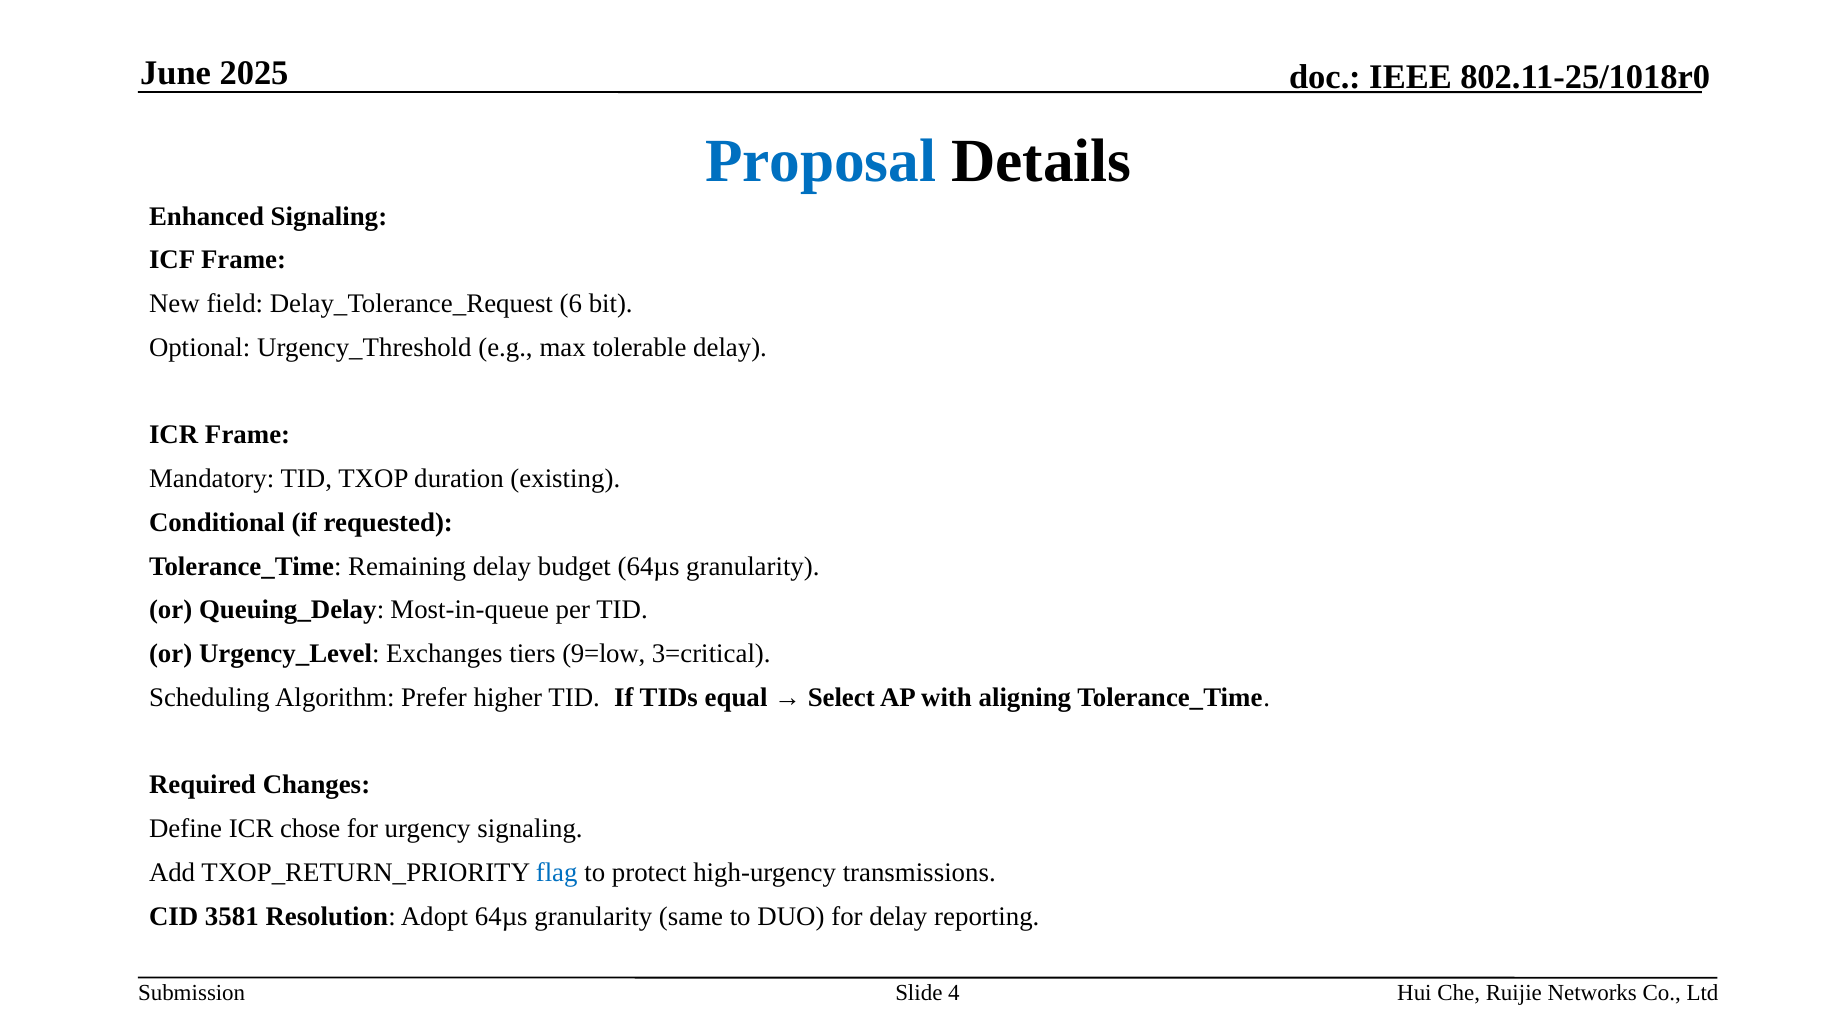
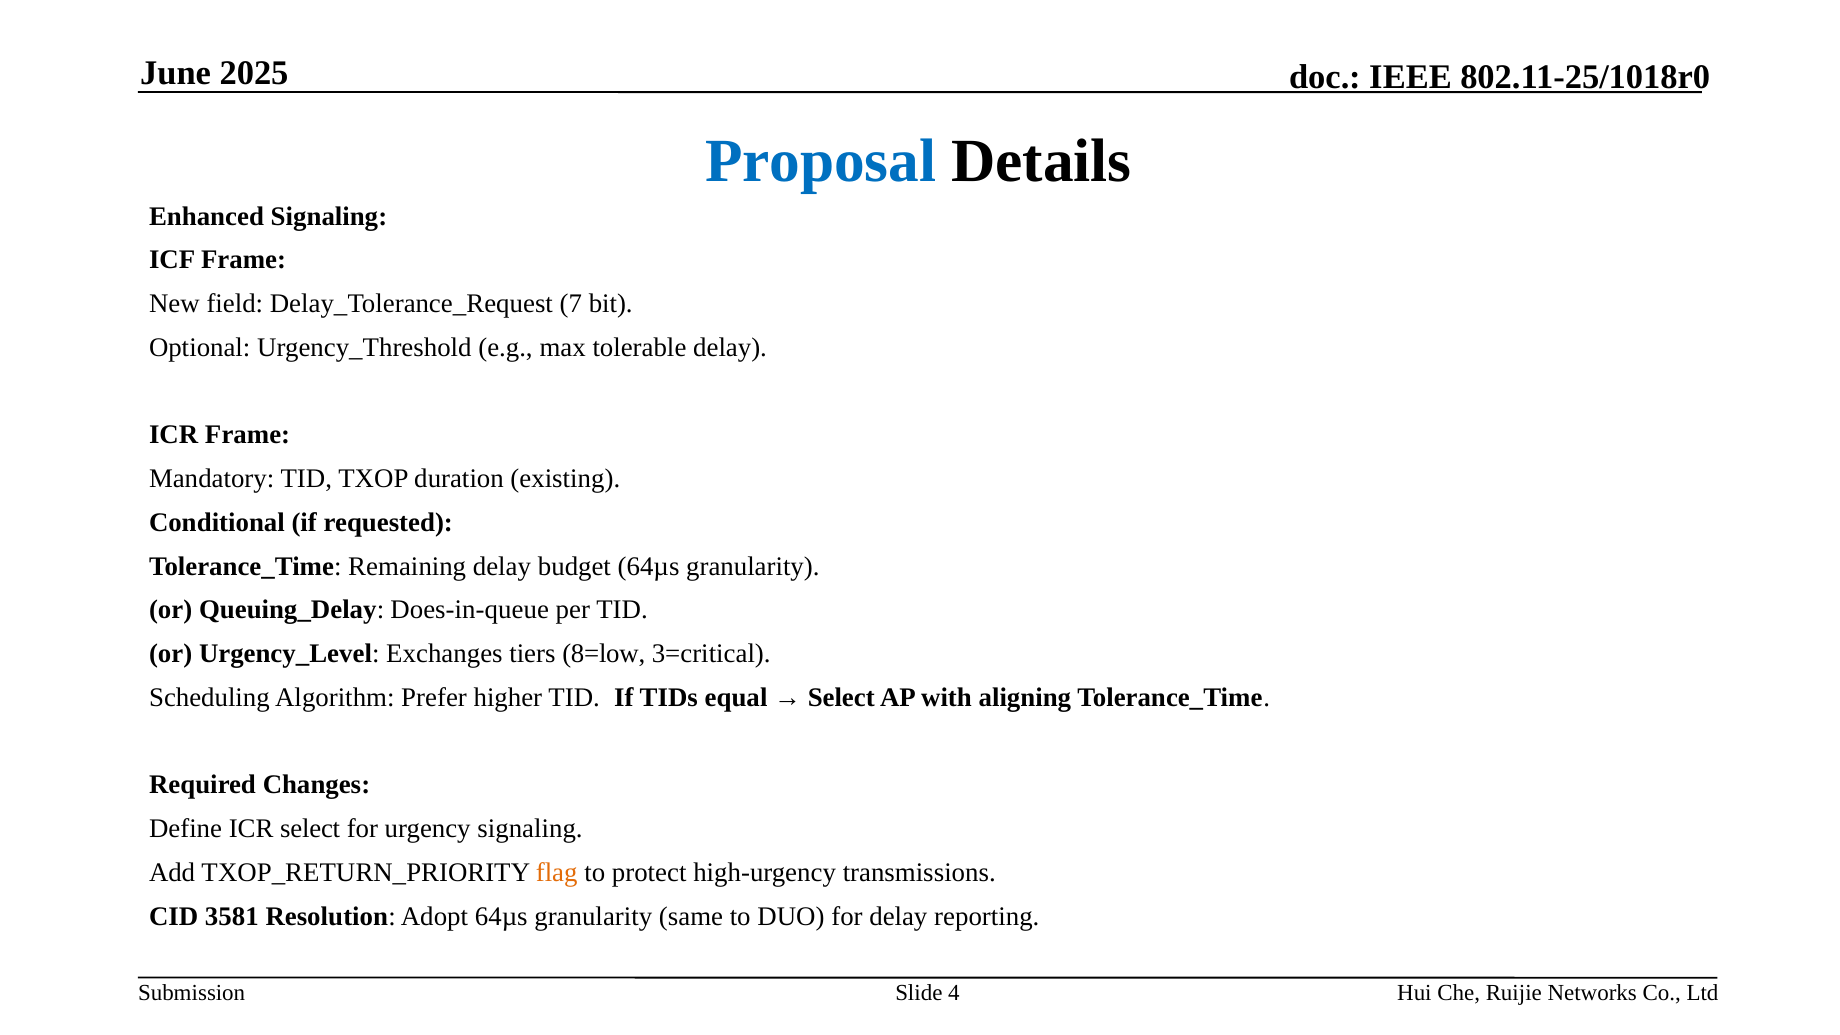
6: 6 -> 7
Most-in-queue: Most-in-queue -> Does-in-queue
9=low: 9=low -> 8=low
ICR chose: chose -> select
flag colour: blue -> orange
